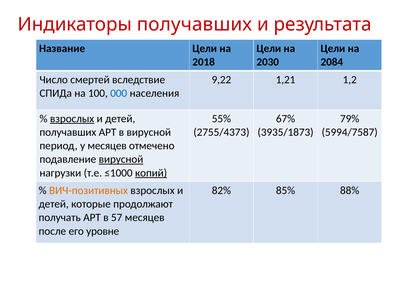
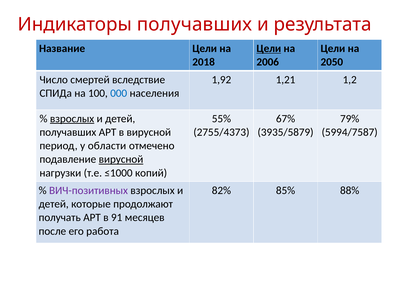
Цели at (269, 49) underline: none -> present
2030: 2030 -> 2006
2084: 2084 -> 2050
9,22: 9,22 -> 1,92
3935/1873: 3935/1873 -> 3935/5879
у месяцев: месяцев -> области
копий underline: present -> none
ВИЧ-позитивных colour: orange -> purple
57: 57 -> 91
уровне: уровне -> работа
